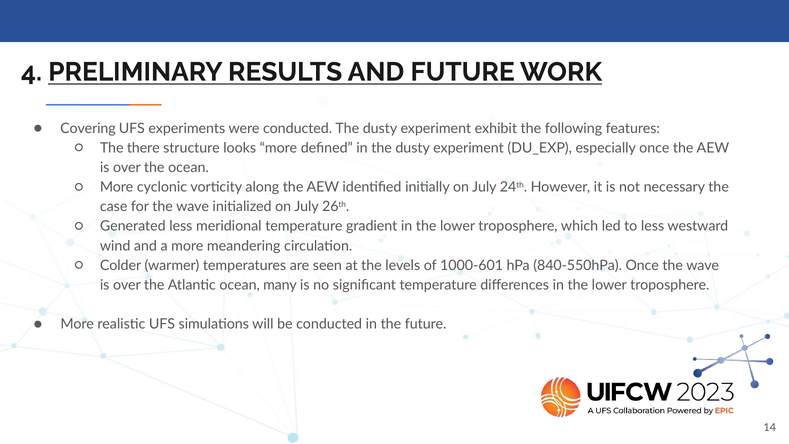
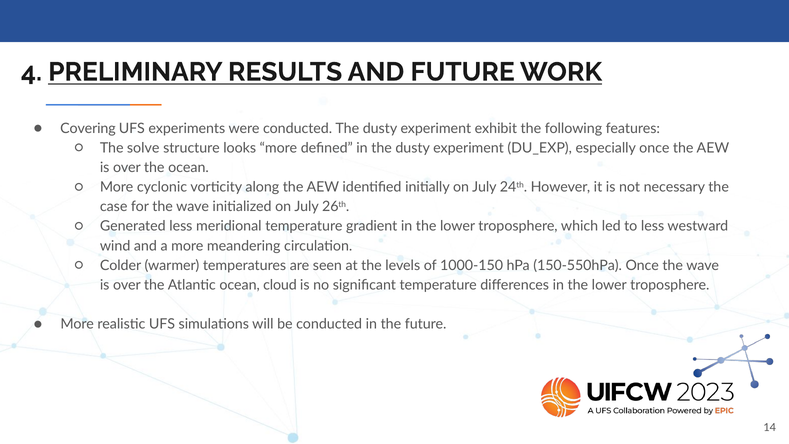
there: there -> solve
1000-601: 1000-601 -> 1000-150
840-550hPa: 840-550hPa -> 150-550hPa
many: many -> cloud
